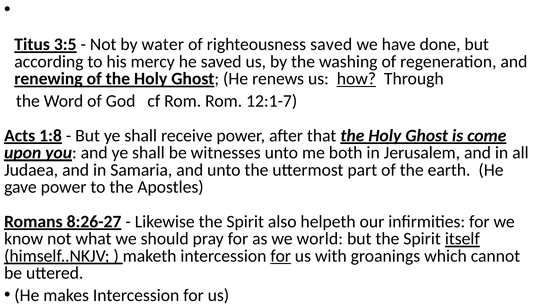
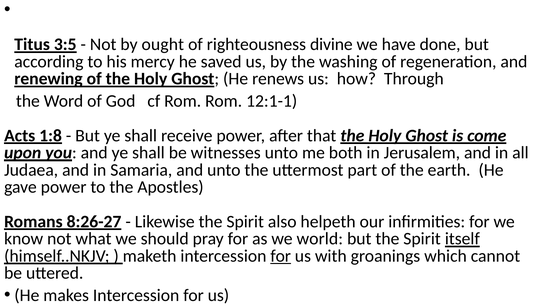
water: water -> ought
righteousness saved: saved -> divine
how underline: present -> none
12:1-7: 12:1-7 -> 12:1-1
